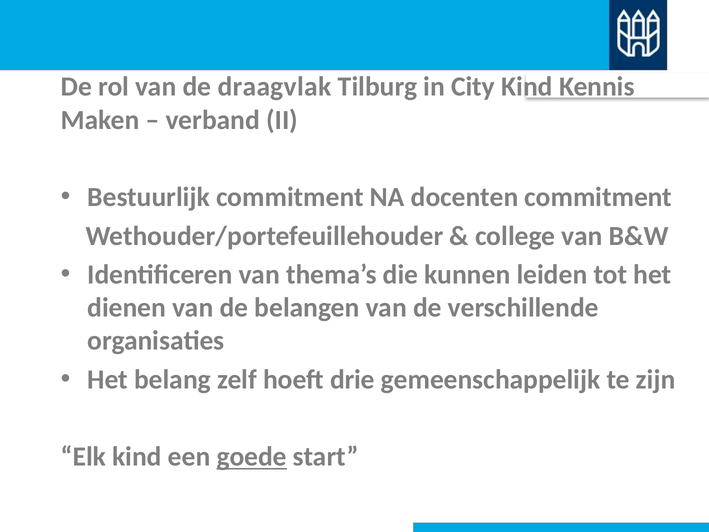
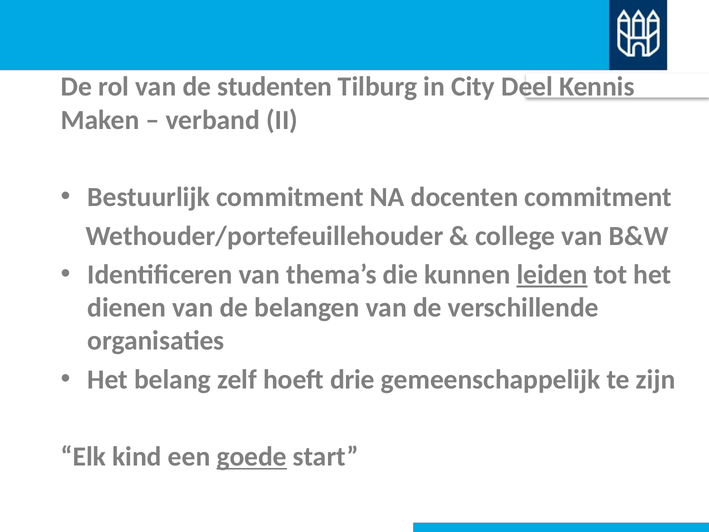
draagvlak: draagvlak -> studenten
City Kind: Kind -> Deel
leiden underline: none -> present
